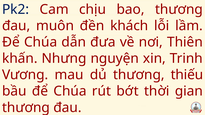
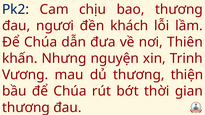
muôn: muôn -> ngươi
thiếu: thiếu -> thiện
